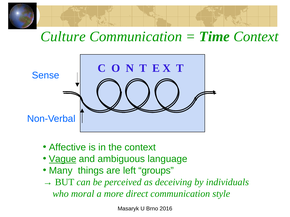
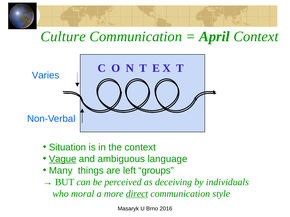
Time: Time -> April
Sense: Sense -> Varies
Affective: Affective -> Situation
direct underline: none -> present
